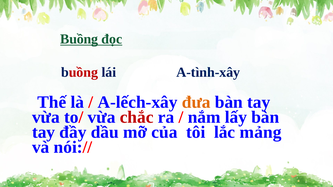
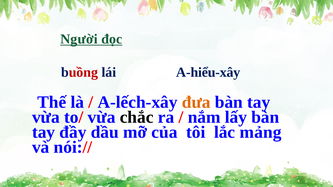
Buồng at (79, 39): Buồng -> Người
A-tình-xây: A-tình-xây -> A-hiểu-xây
chắc colour: red -> black
